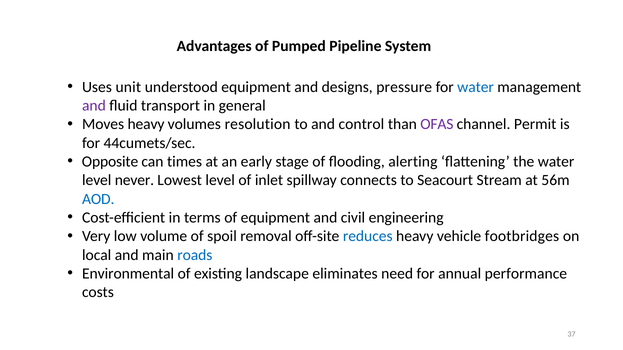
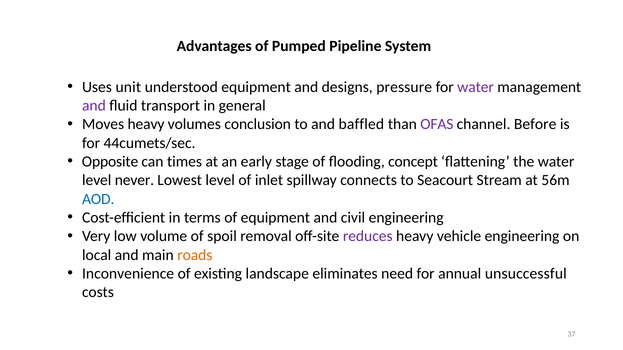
water at (476, 87) colour: blue -> purple
resolution: resolution -> conclusion
control: control -> baffled
Permit: Permit -> Before
alerting: alerting -> concept
reduces colour: blue -> purple
vehicle footbridges: footbridges -> engineering
roads colour: blue -> orange
Environmental: Environmental -> Inconvenience
performance: performance -> unsuccessful
